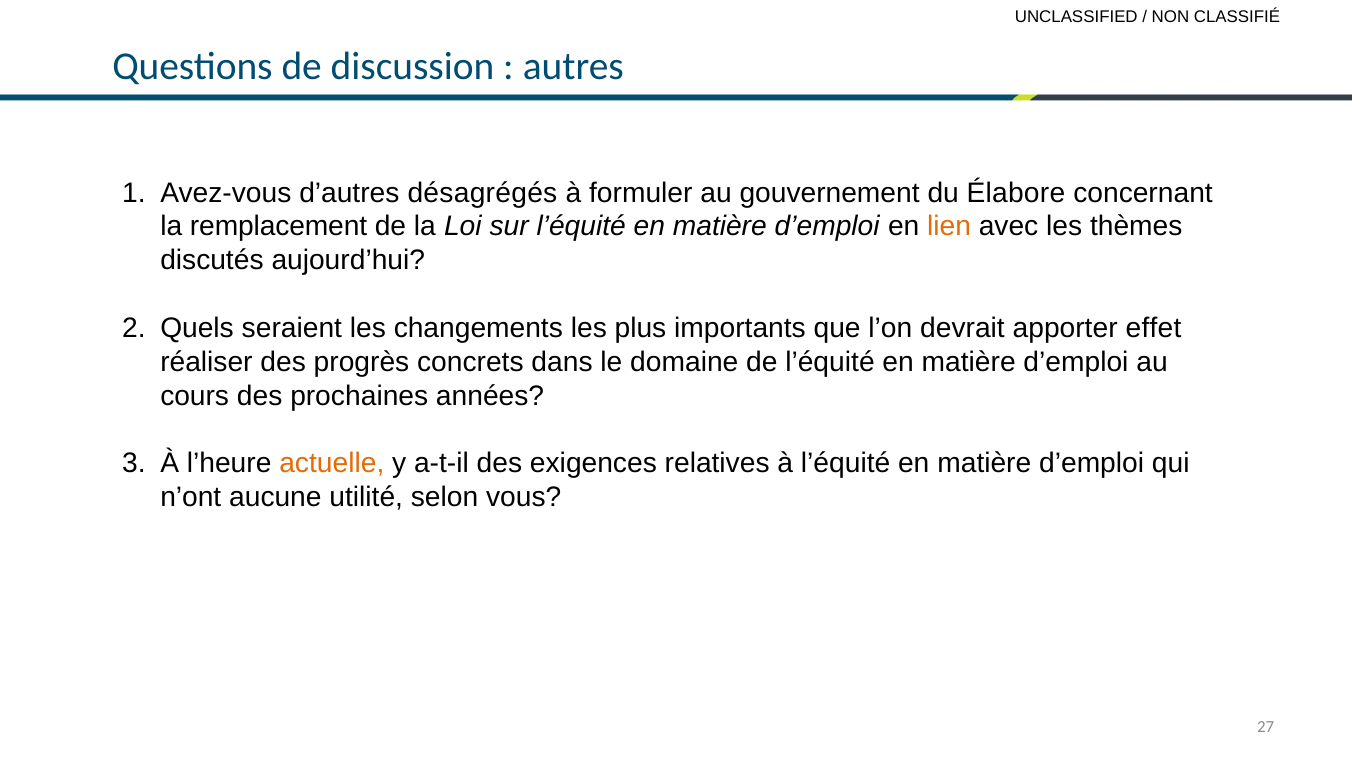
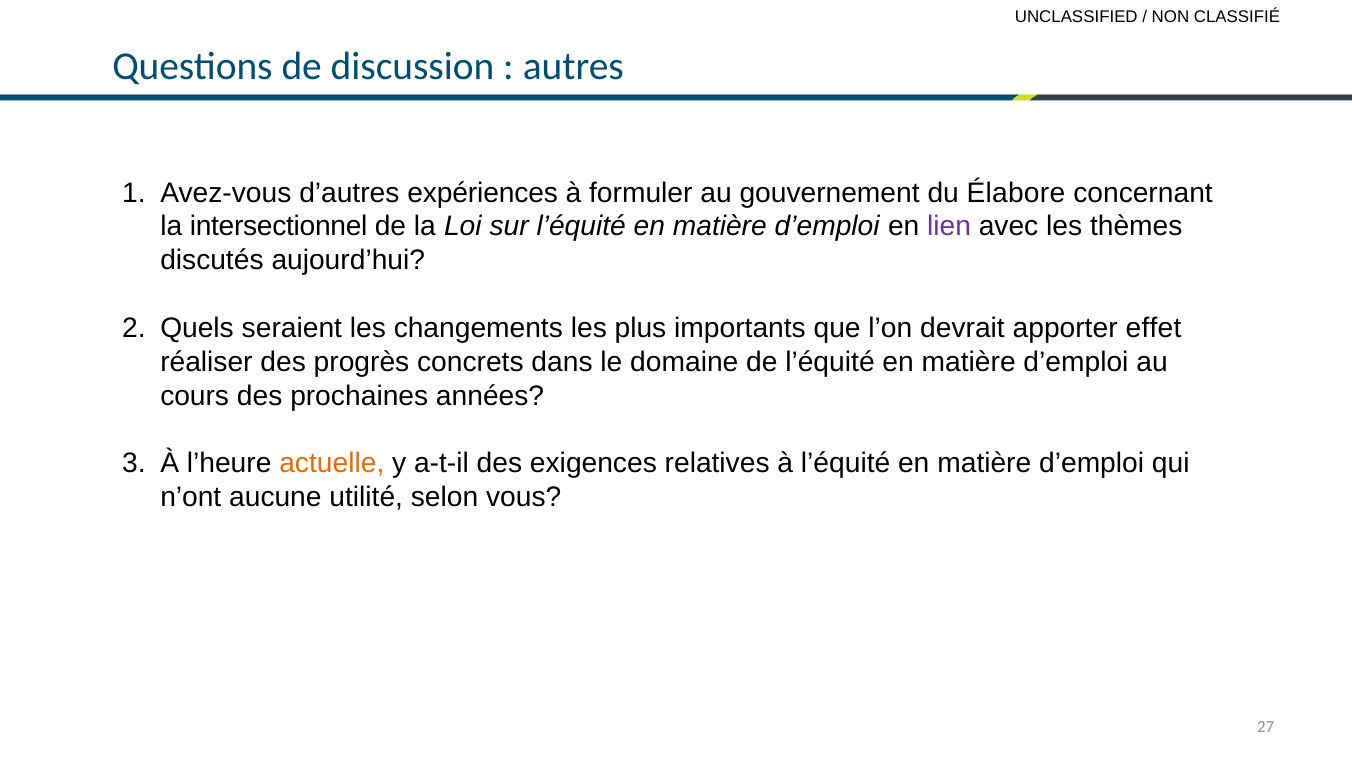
désagrégés: désagrégés -> expériences
remplacement: remplacement -> intersectionnel
lien colour: orange -> purple
